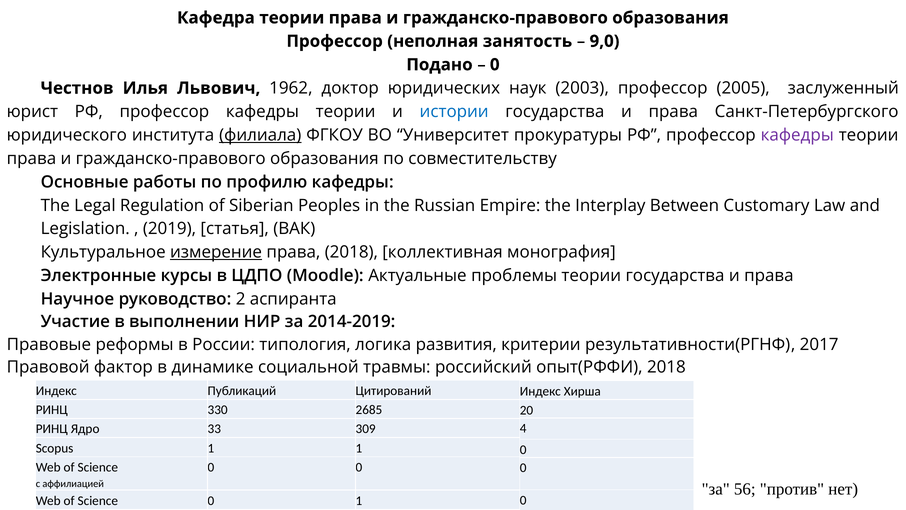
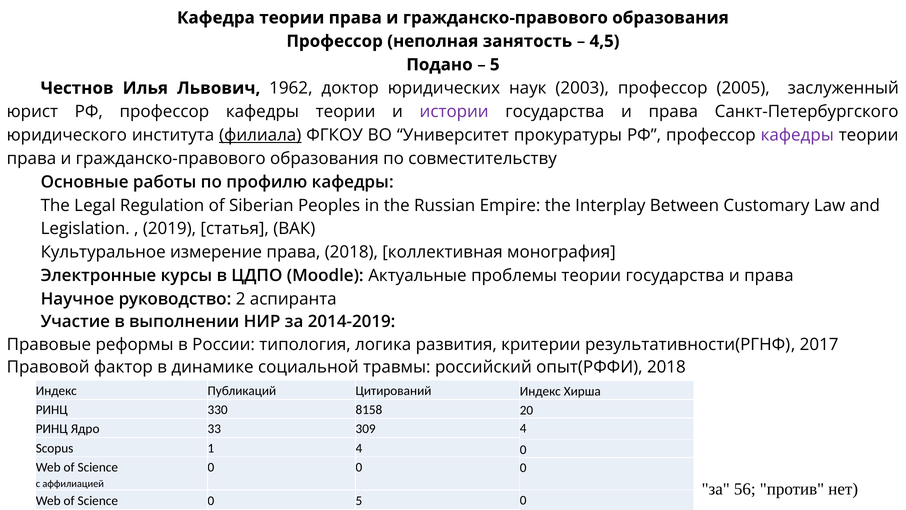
9,0: 9,0 -> 4,5
0 at (495, 65): 0 -> 5
истории colour: blue -> purple
измерение underline: present -> none
2685: 2685 -> 8158
1 1: 1 -> 4
0 1: 1 -> 5
